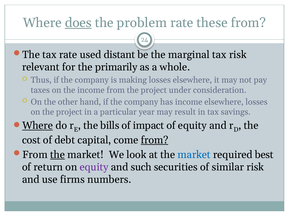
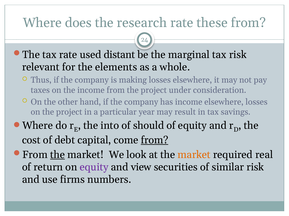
does underline: present -> none
problem: problem -> research
primarily: primarily -> elements
Where at (38, 126) underline: present -> none
bills: bills -> into
impact: impact -> should
market at (194, 155) colour: blue -> orange
best: best -> real
such: such -> view
